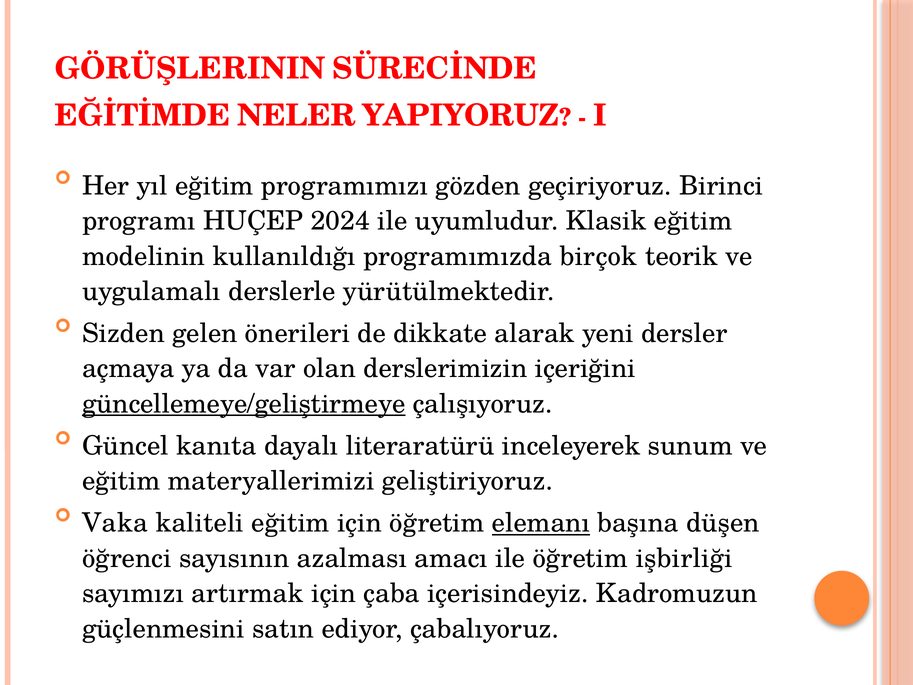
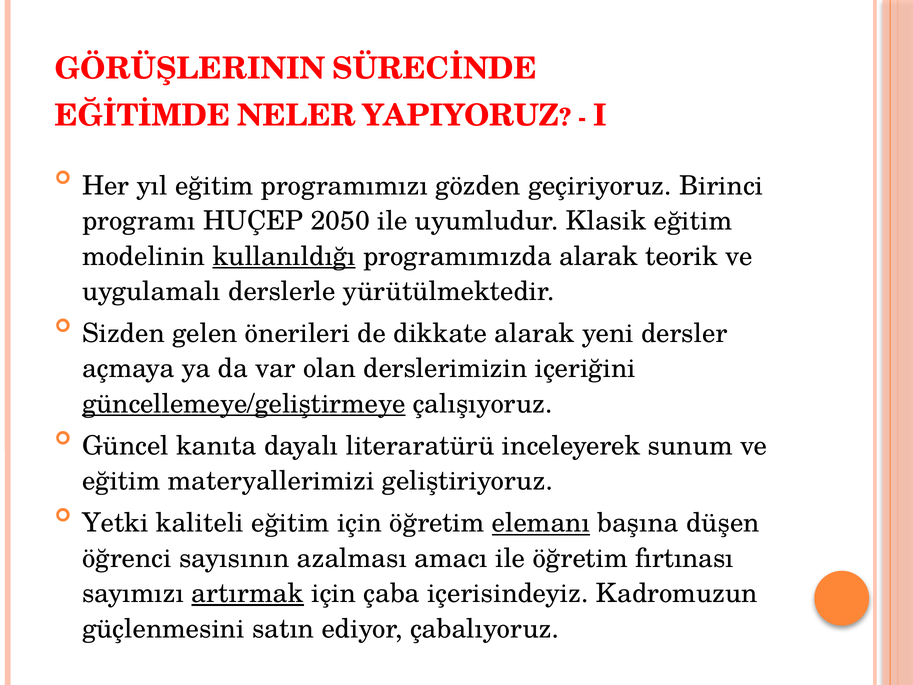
2024: 2024 -> 2050
kullanıldığı underline: none -> present
programımızda birçok: birçok -> alarak
Vaka: Vaka -> Yetki
işbirliği: işbirliği -> fırtınası
artırmak underline: none -> present
